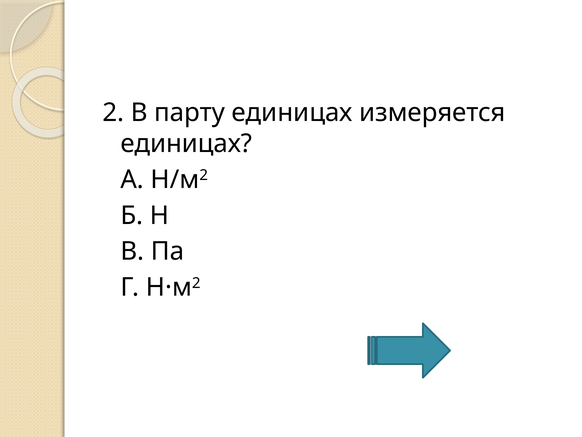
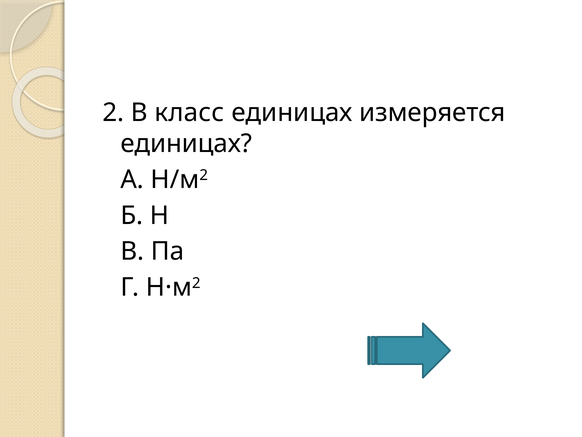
парту: парту -> класс
